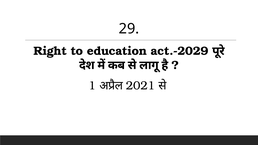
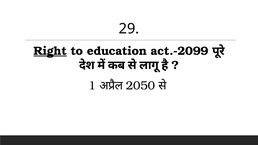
Right underline: none -> present
act.-2029: act.-2029 -> act.-2099
2021: 2021 -> 2050
